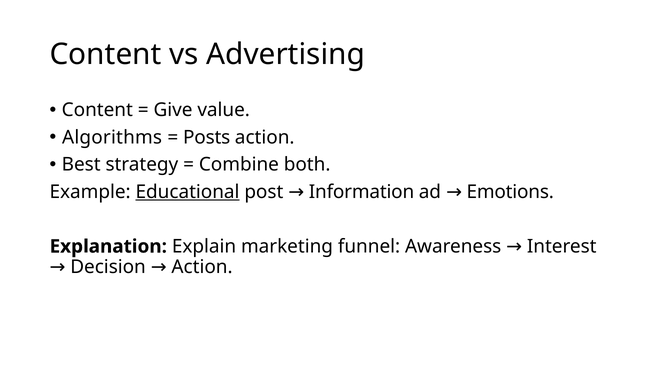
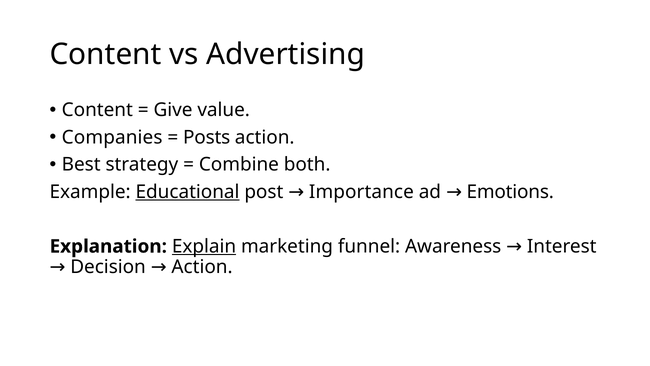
Algorithms: Algorithms -> Companies
Information: Information -> Importance
Explain underline: none -> present
